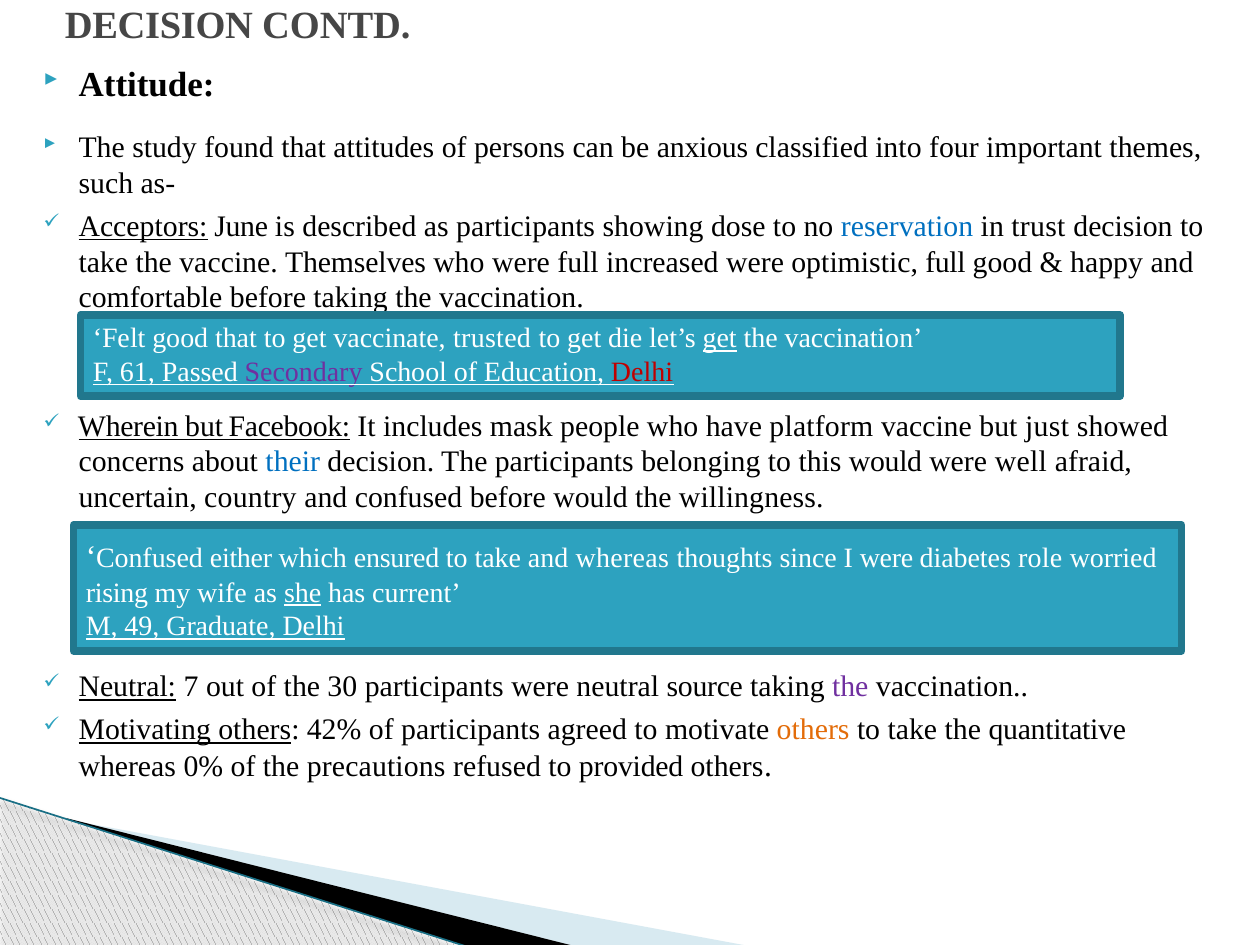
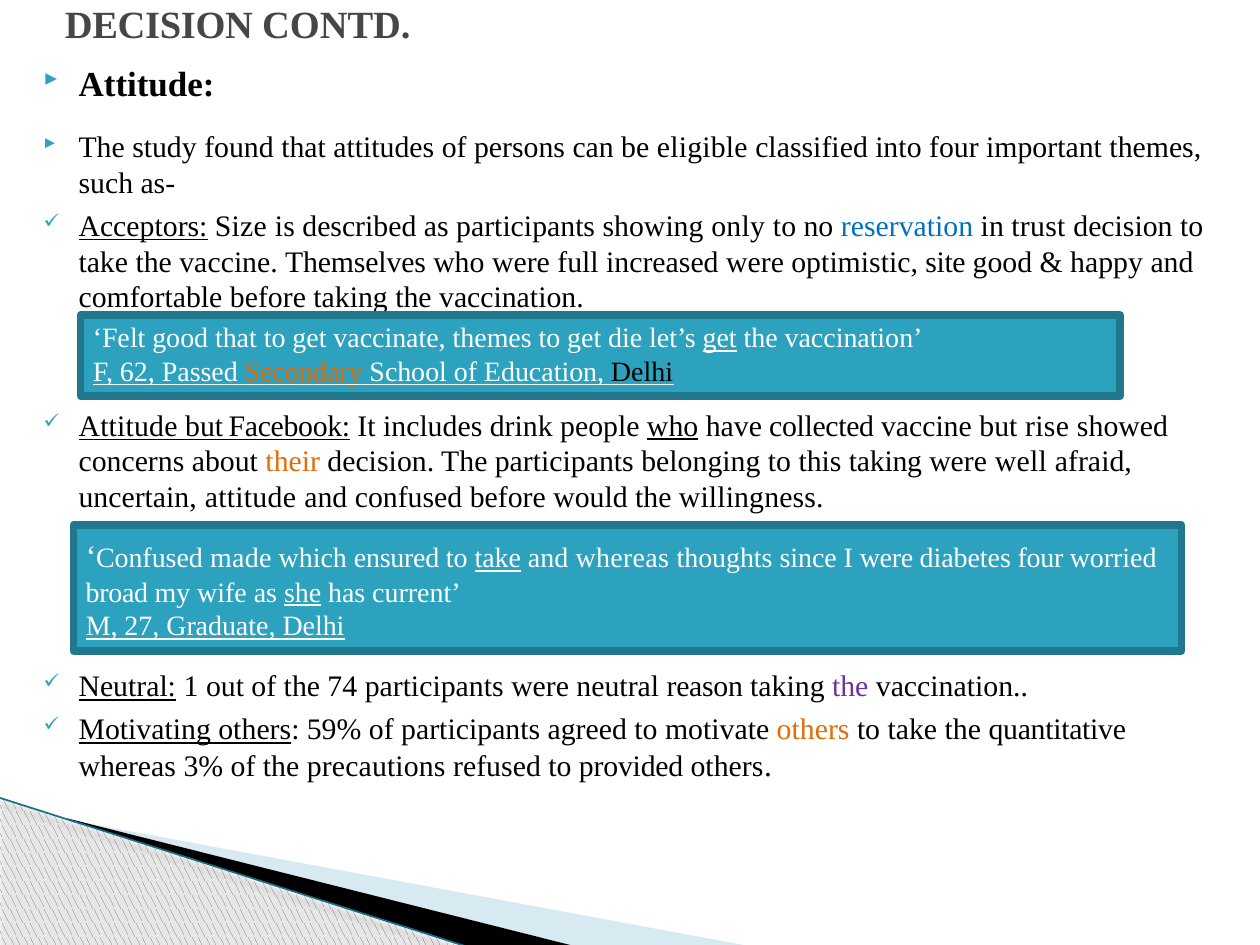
anxious: anxious -> eligible
June: June -> Size
dose: dose -> only
optimistic full: full -> site
vaccinate trusted: trusted -> themes
61: 61 -> 62
Secondary colour: purple -> orange
Delhi at (642, 372) colour: red -> black
Wherein at (128, 426): Wherein -> Attitude
mask: mask -> drink
who at (673, 426) underline: none -> present
platform: platform -> collected
just: just -> rise
their colour: blue -> orange
this would: would -> taking
uncertain country: country -> attitude
either: either -> made
take at (498, 559) underline: none -> present
diabetes role: role -> four
rising: rising -> broad
49: 49 -> 27
7: 7 -> 1
30: 30 -> 74
source: source -> reason
42%: 42% -> 59%
0%: 0% -> 3%
